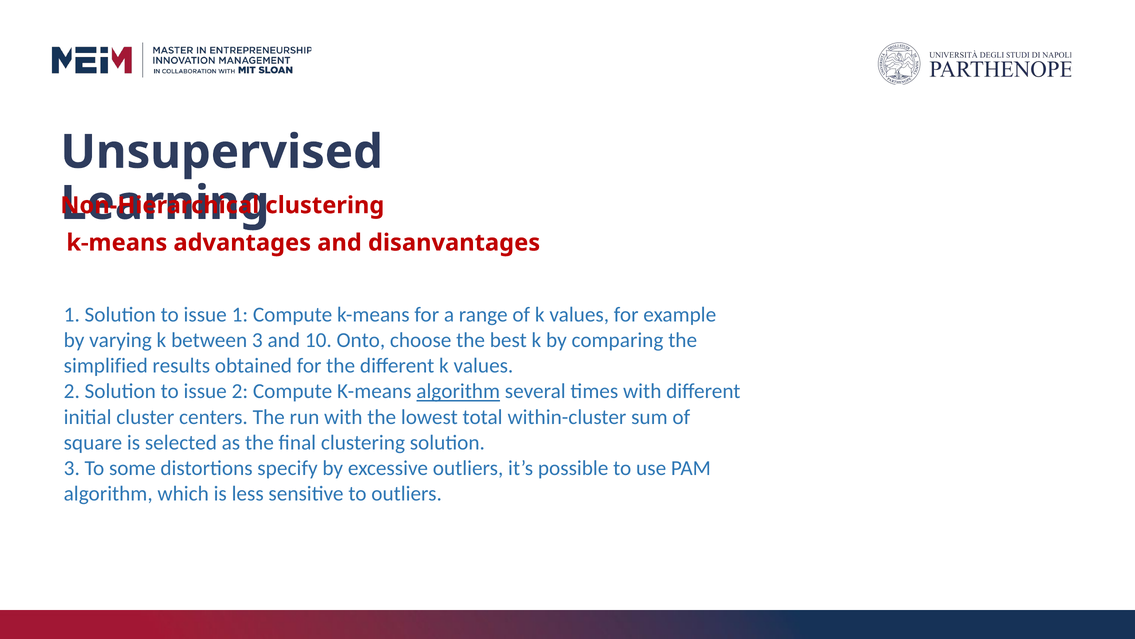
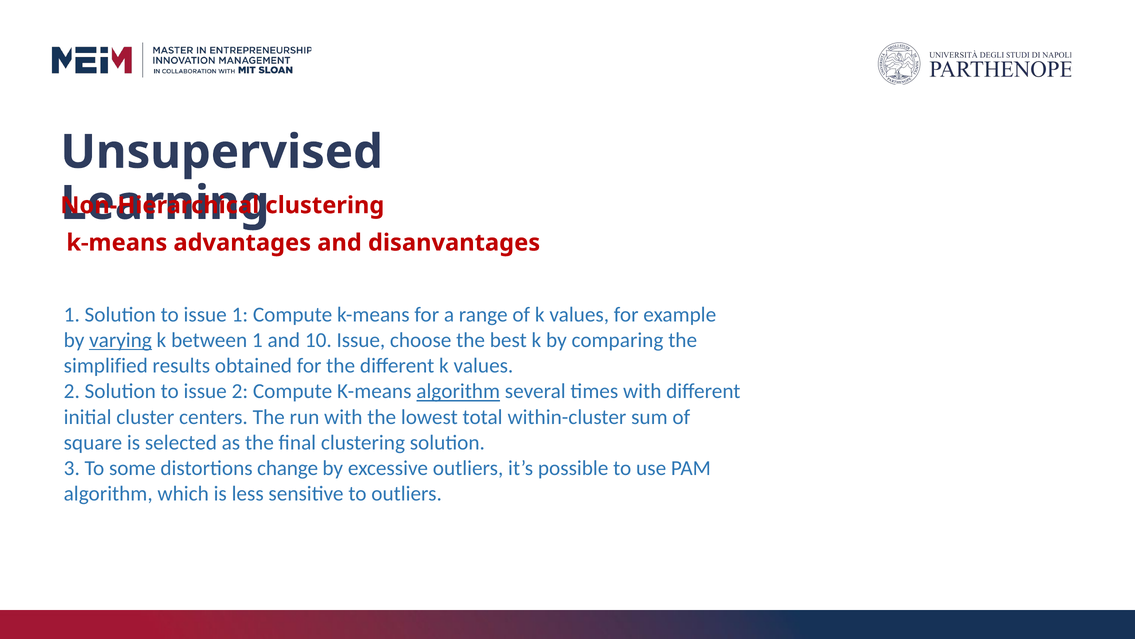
varying underline: none -> present
between 3: 3 -> 1
10 Onto: Onto -> Issue
specify: specify -> change
